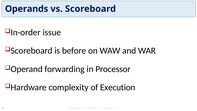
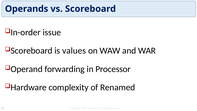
before: before -> values
Execution: Execution -> Renamed
